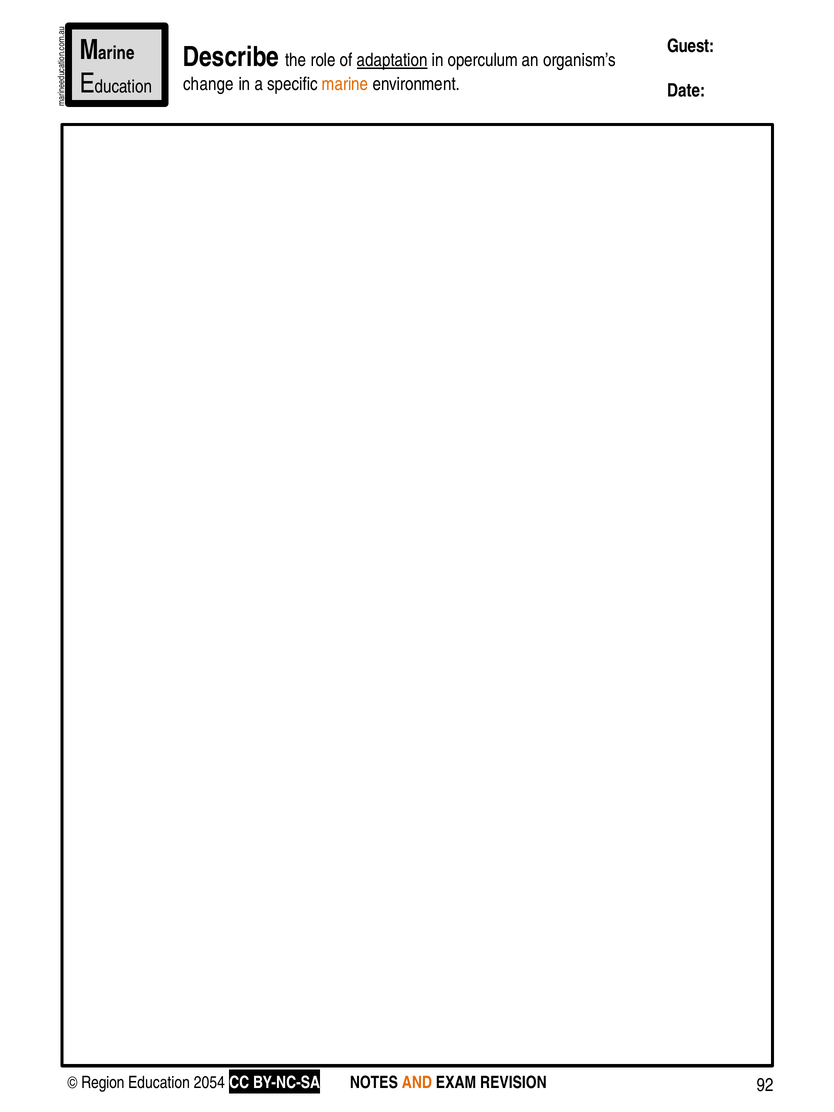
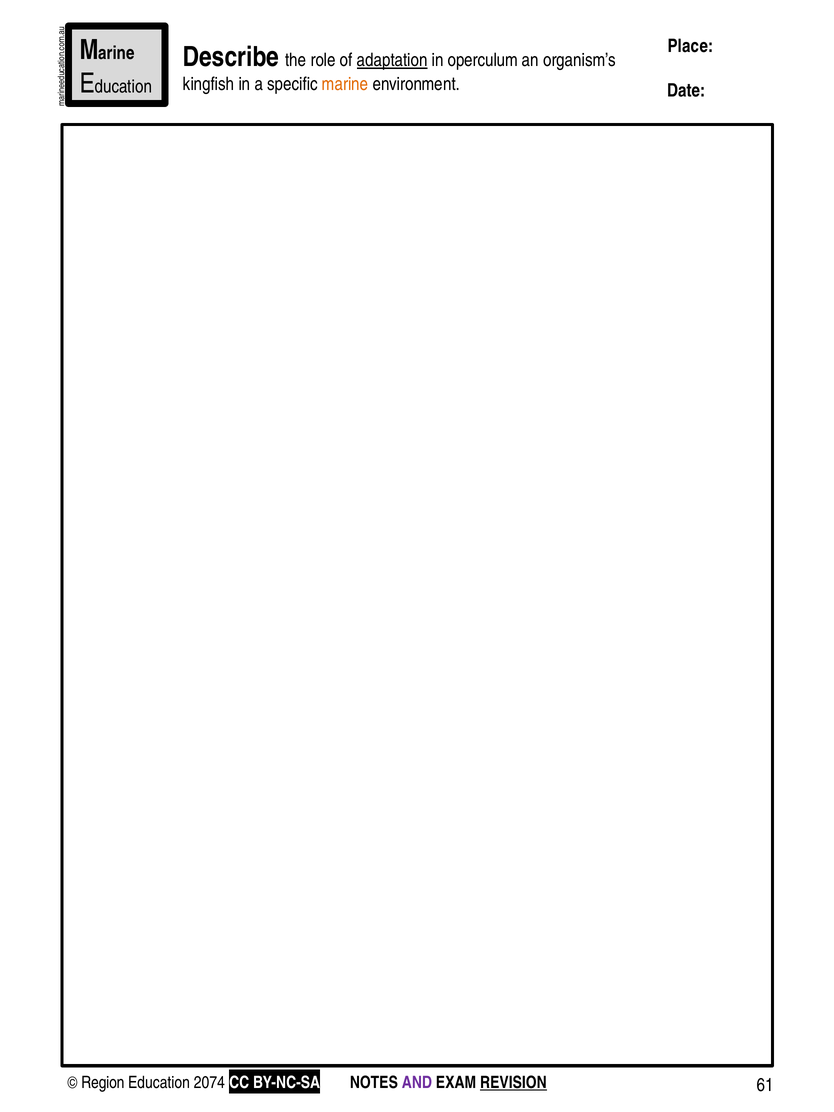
Guest: Guest -> Place
change: change -> kingfish
2054: 2054 -> 2074
92: 92 -> 61
AND colour: orange -> purple
REVISION underline: none -> present
